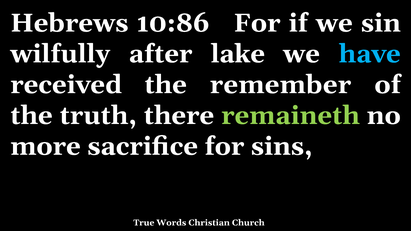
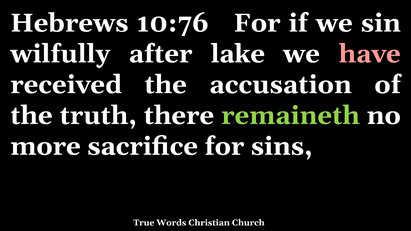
10:86: 10:86 -> 10:76
have colour: light blue -> pink
remember: remember -> accusation
